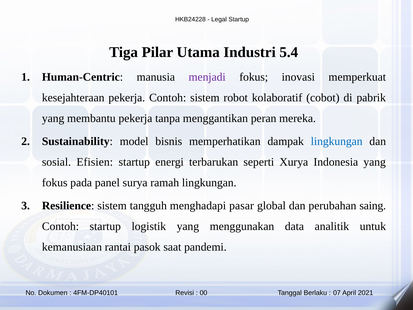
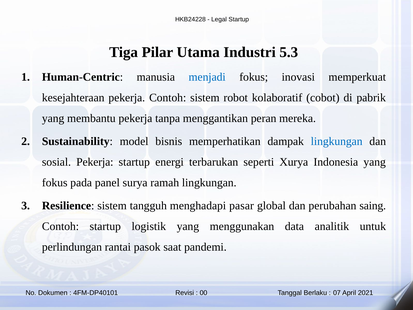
5.4: 5.4 -> 5.3
menjadi colour: purple -> blue
sosial Efisien: Efisien -> Pekerja
kemanusiaan: kemanusiaan -> perlindungan
